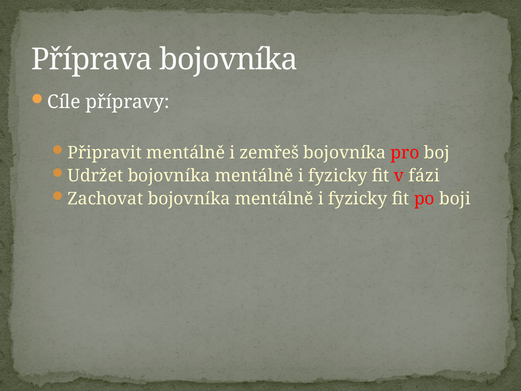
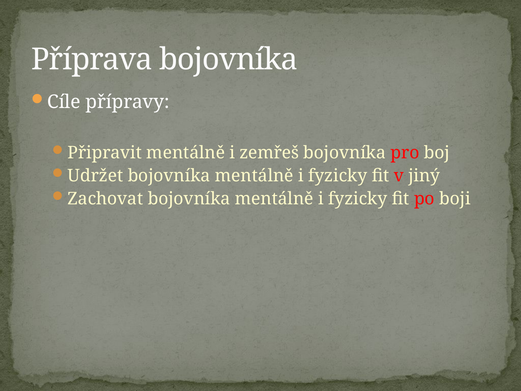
fázi: fázi -> jiný
